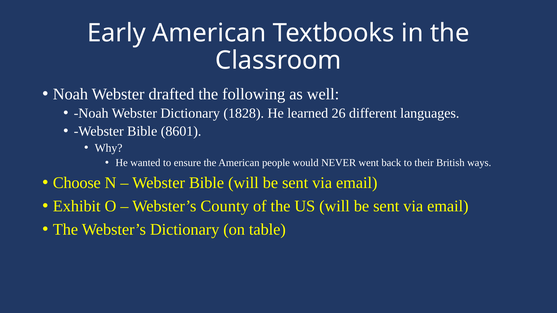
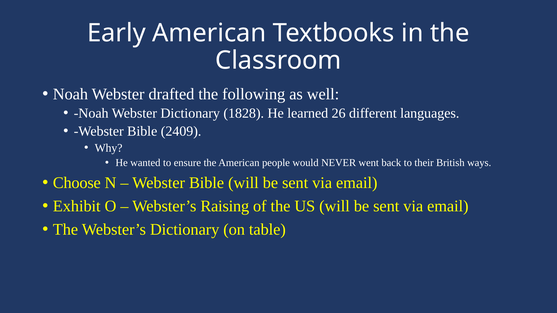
8601: 8601 -> 2409
County: County -> Raising
